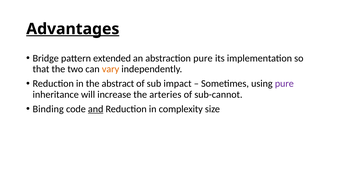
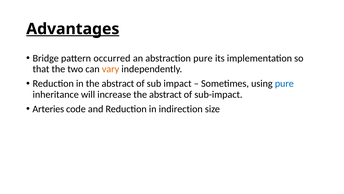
extended: extended -> occurred
pure at (284, 83) colour: purple -> blue
increase the arteries: arteries -> abstract
sub-cannot: sub-cannot -> sub-impact
Binding: Binding -> Arteries
and underline: present -> none
complexity: complexity -> indirection
